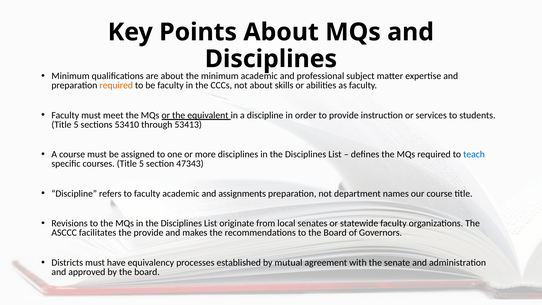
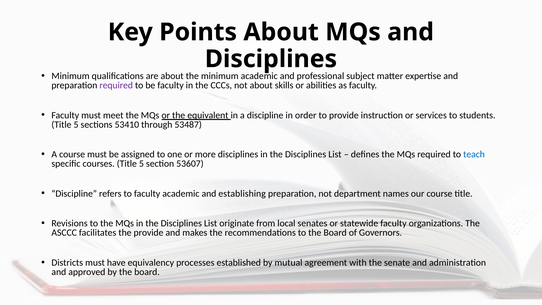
required at (116, 85) colour: orange -> purple
53413: 53413 -> 53487
47343: 47343 -> 53607
assignments: assignments -> establishing
